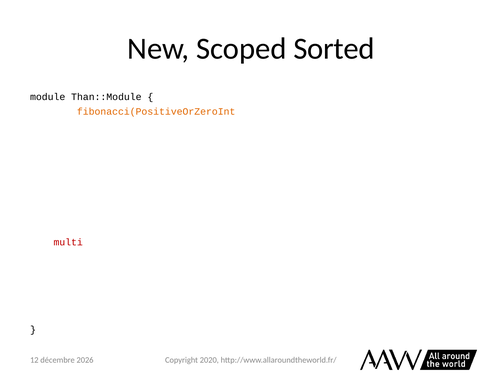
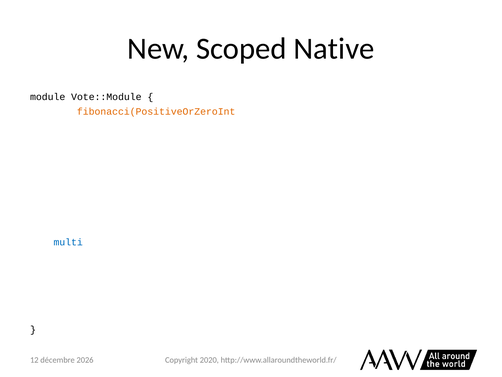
Sorted: Sorted -> Native
Than::Module: Than::Module -> Vote::Module
multi at (68, 242) colour: red -> blue
